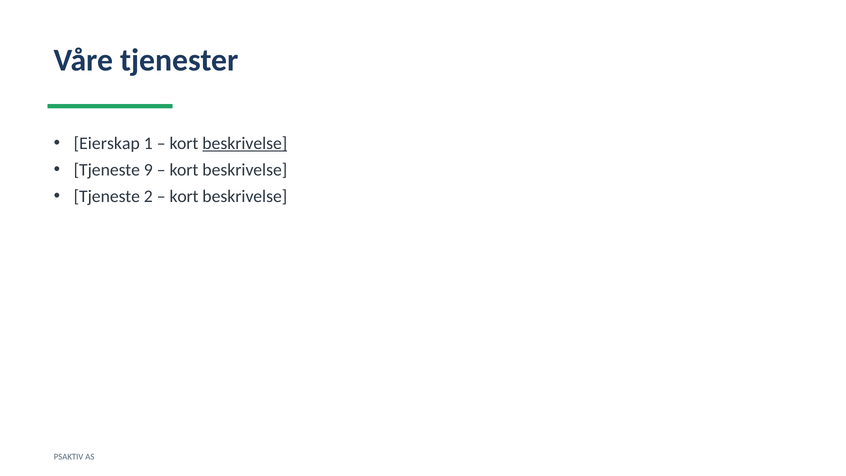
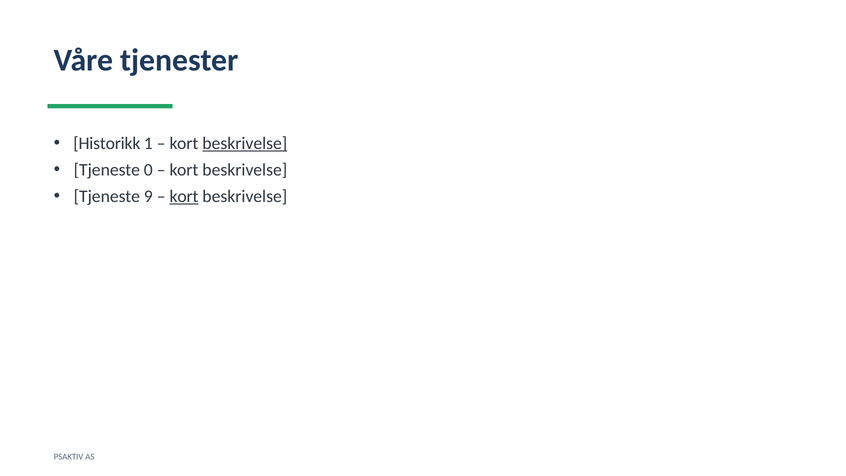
Eierskap: Eierskap -> Historikk
9: 9 -> 0
2: 2 -> 9
kort at (184, 196) underline: none -> present
